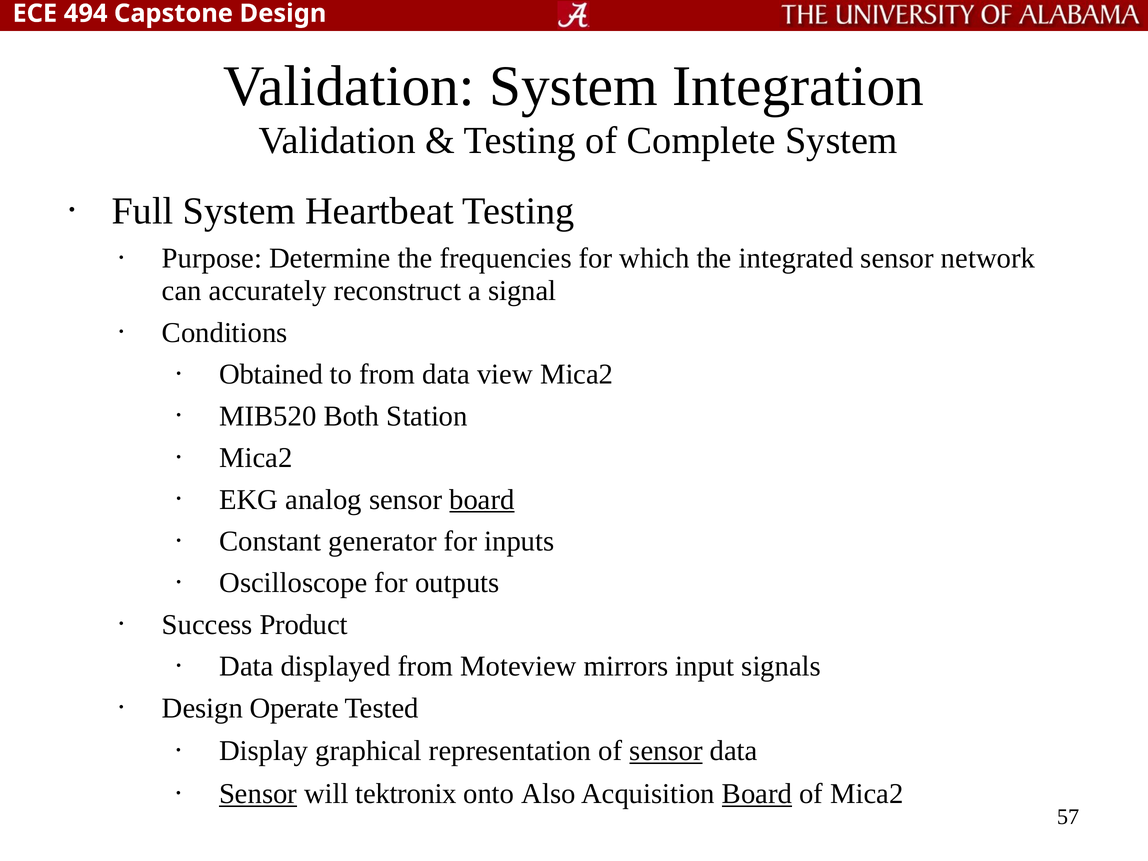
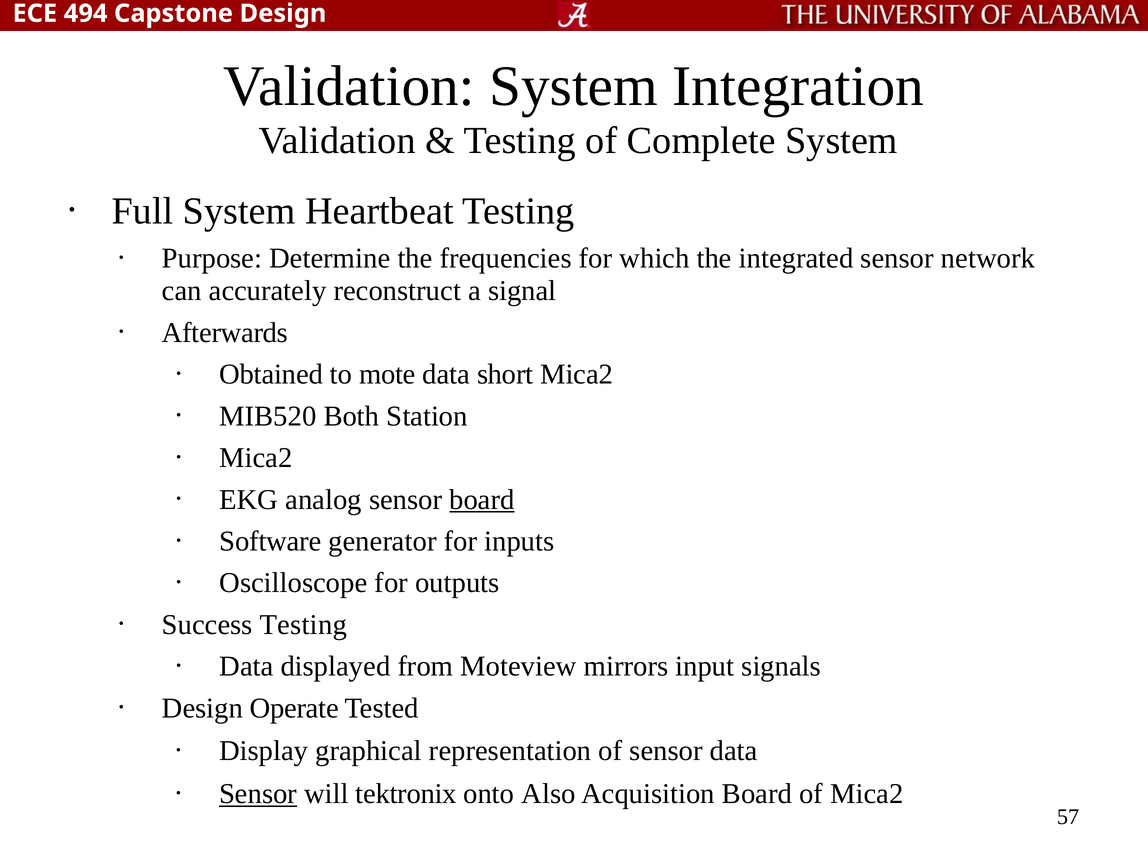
Conditions: Conditions -> Afterwards
to from: from -> mote
view: view -> short
Constant: Constant -> Software
Success Product: Product -> Testing
sensor at (666, 751) underline: present -> none
Board at (757, 794) underline: present -> none
